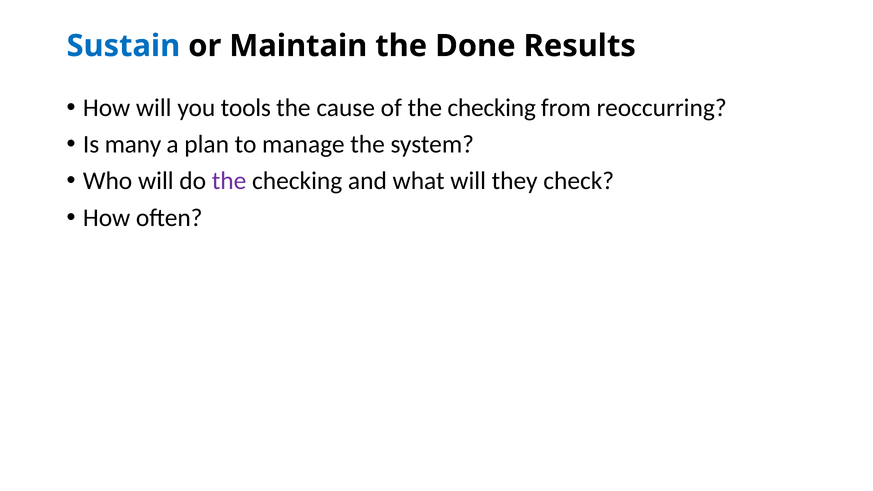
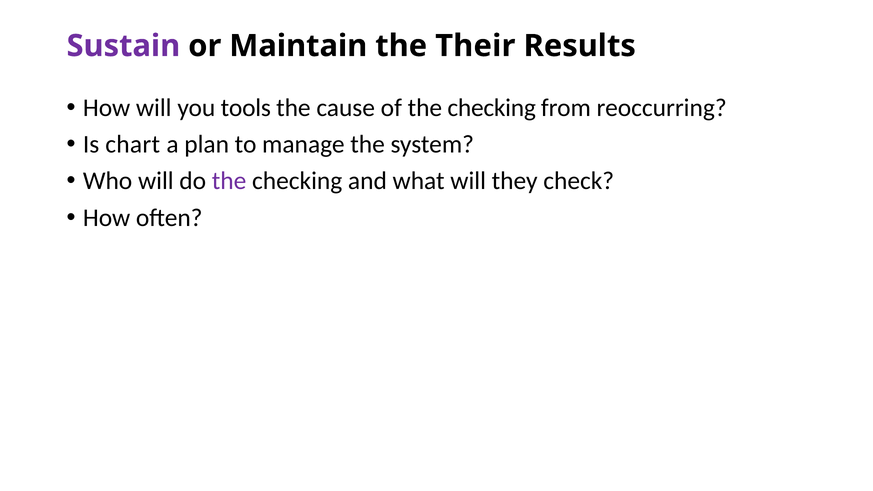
Sustain colour: blue -> purple
Done: Done -> Their
many: many -> chart
